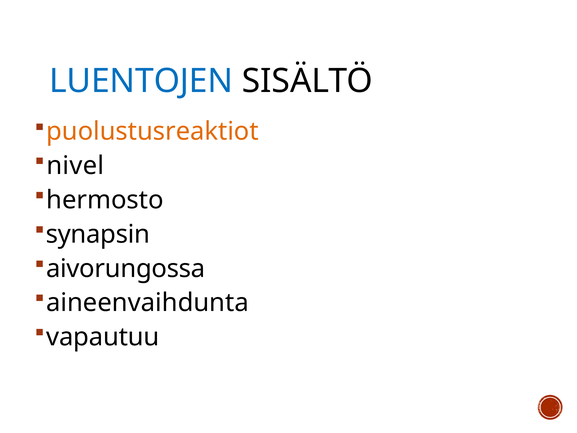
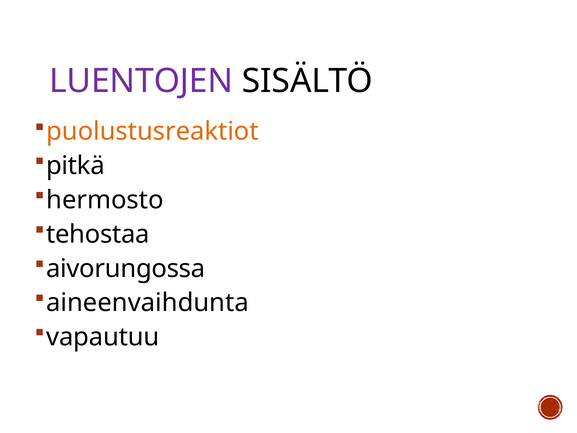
LUENTOJEN colour: blue -> purple
nivel: nivel -> pitkä
synapsin: synapsin -> tehostaa
